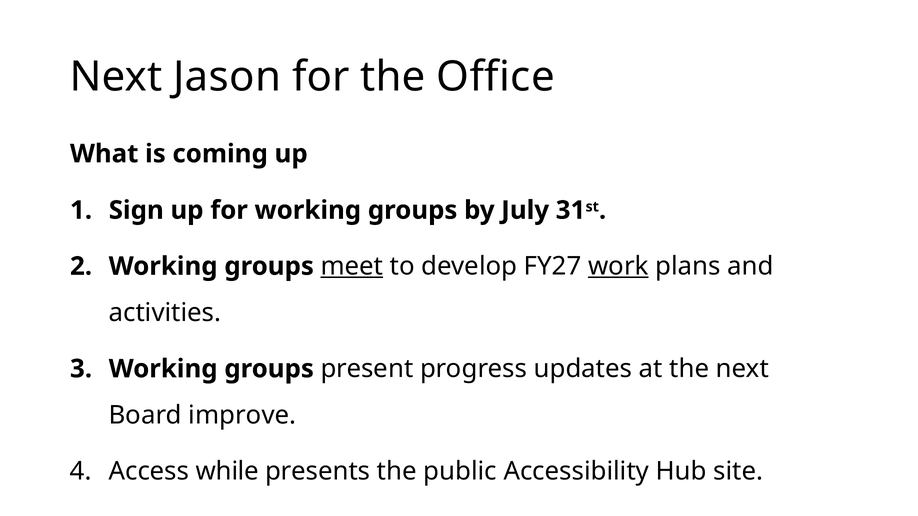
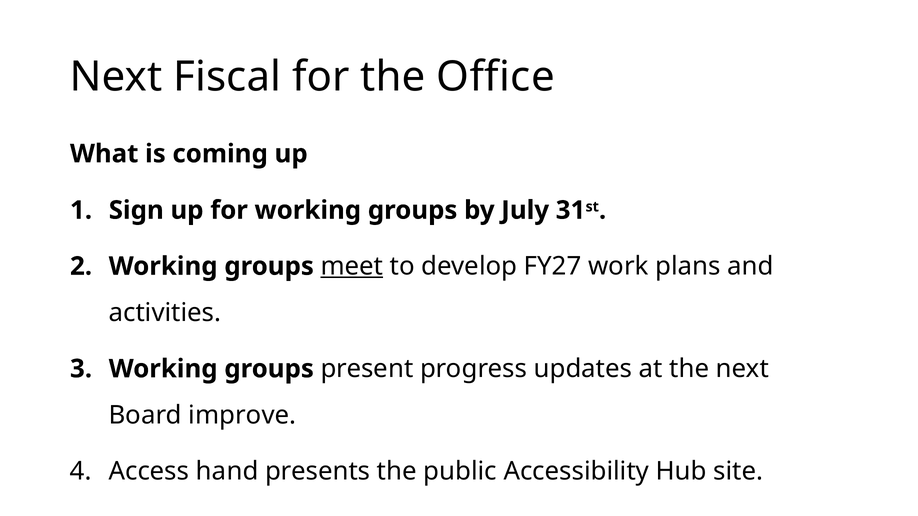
Jason: Jason -> Fiscal
work underline: present -> none
while: while -> hand
